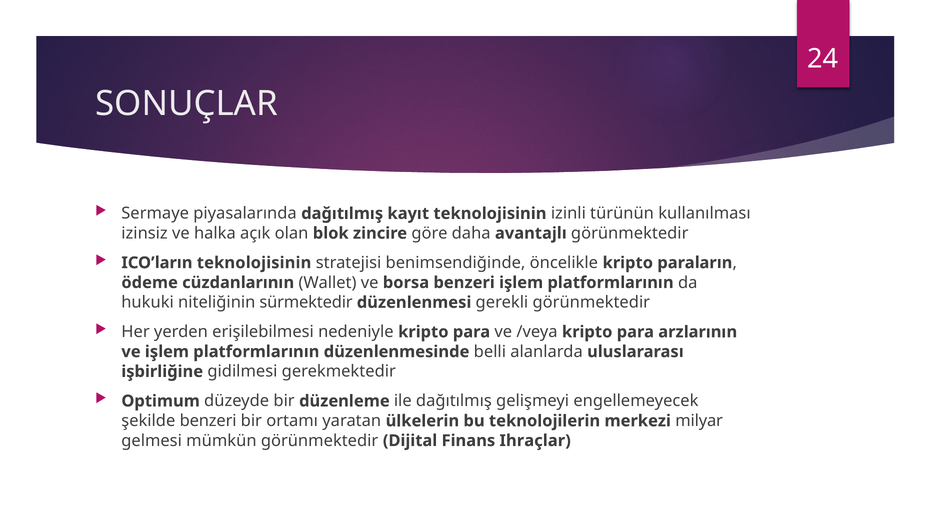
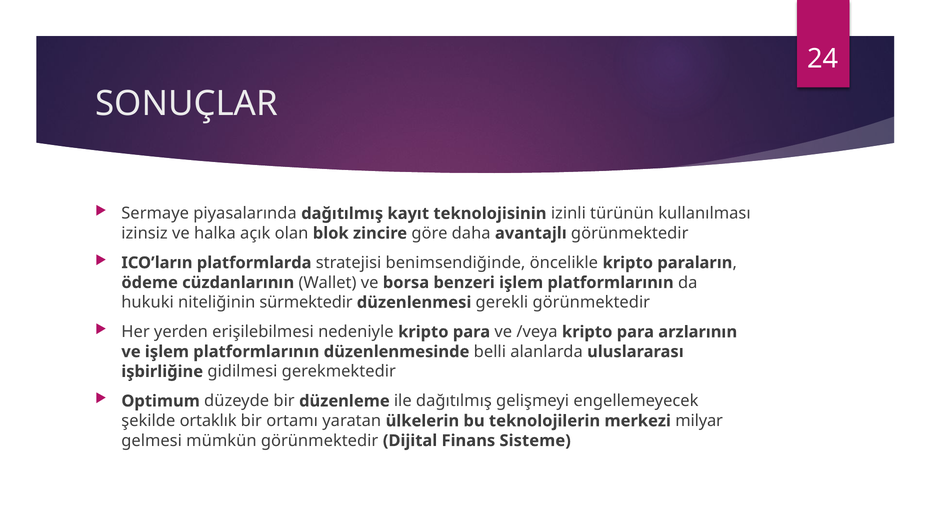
ICO’ların teknolojisinin: teknolojisinin -> platformlarda
şekilde benzeri: benzeri -> ortaklık
Ihraçlar: Ihraçlar -> Sisteme
